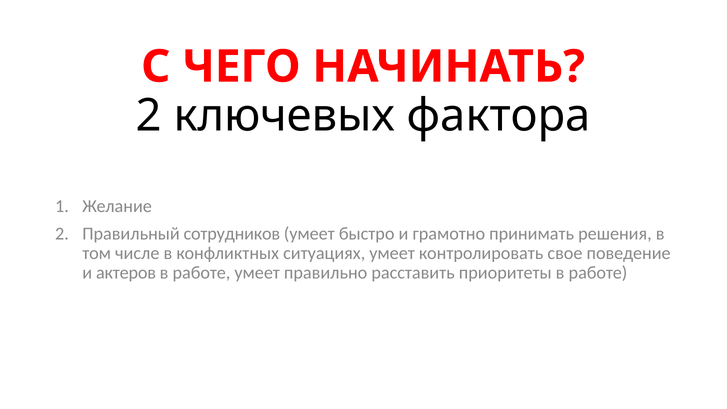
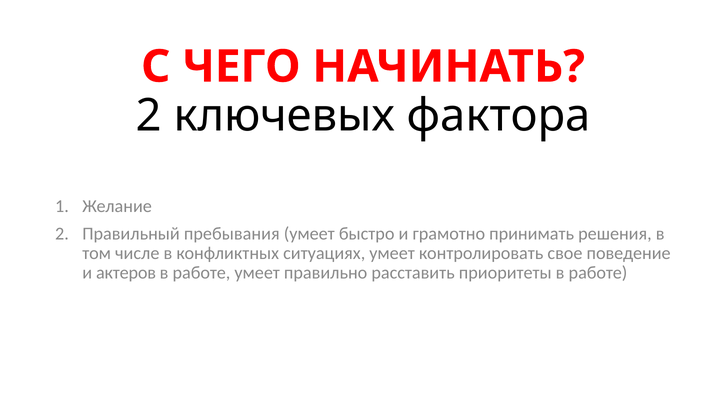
сотрудников: сотрудников -> пребывания
